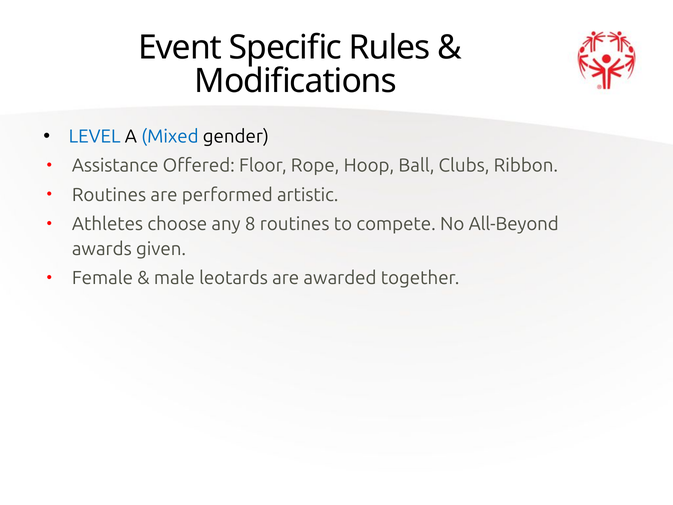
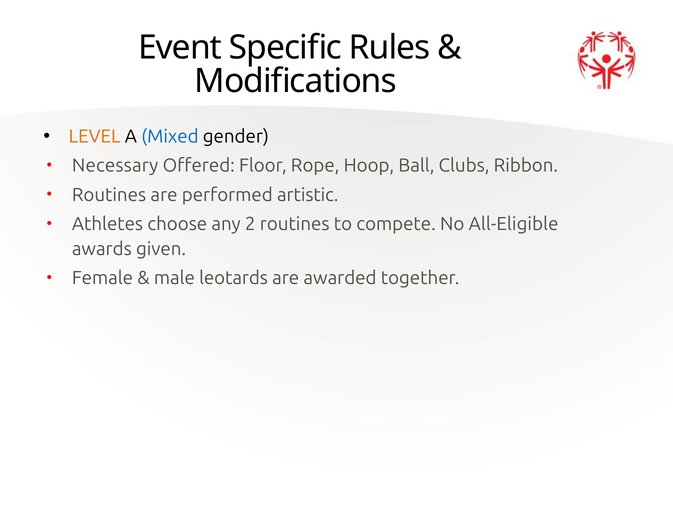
LEVEL colour: blue -> orange
Assistance: Assistance -> Necessary
8: 8 -> 2
All-Beyond: All-Beyond -> All-Eligible
